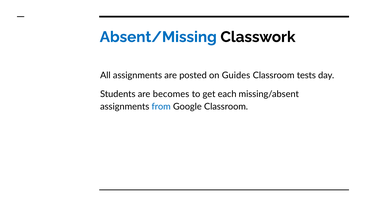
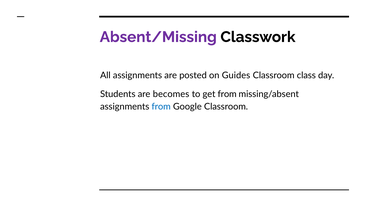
Absent/Missing colour: blue -> purple
tests: tests -> class
get each: each -> from
